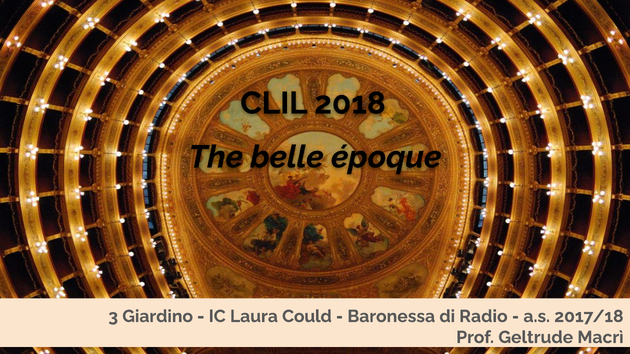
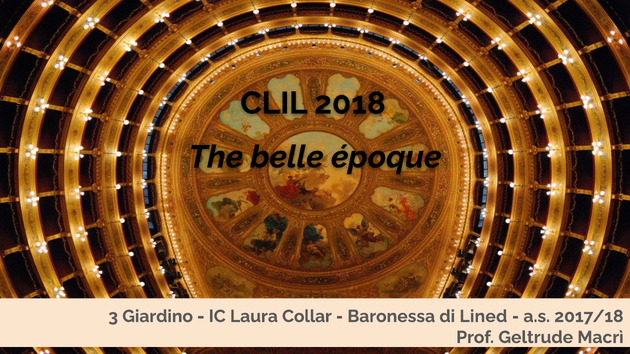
Could: Could -> Collar
Radio: Radio -> Lined
